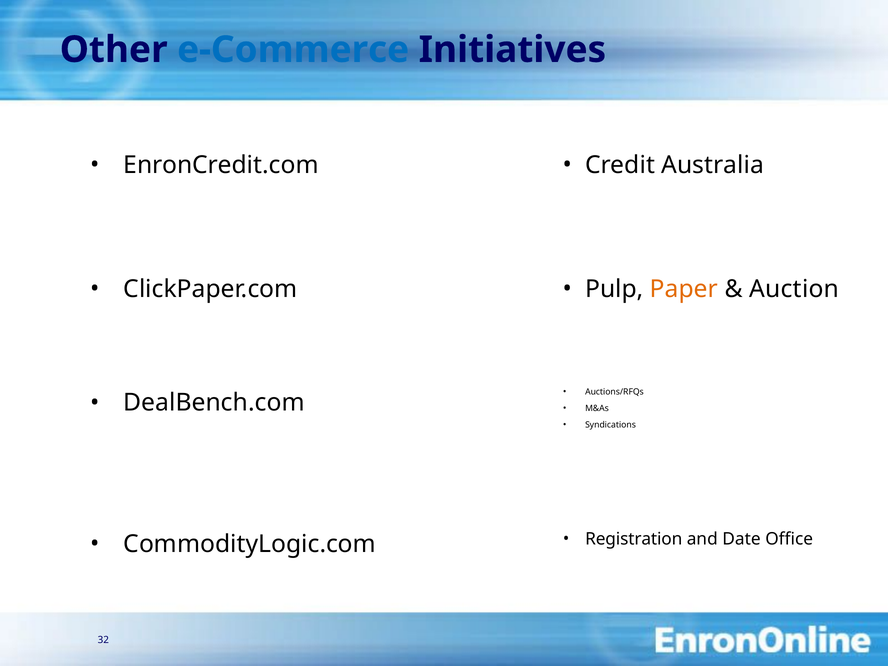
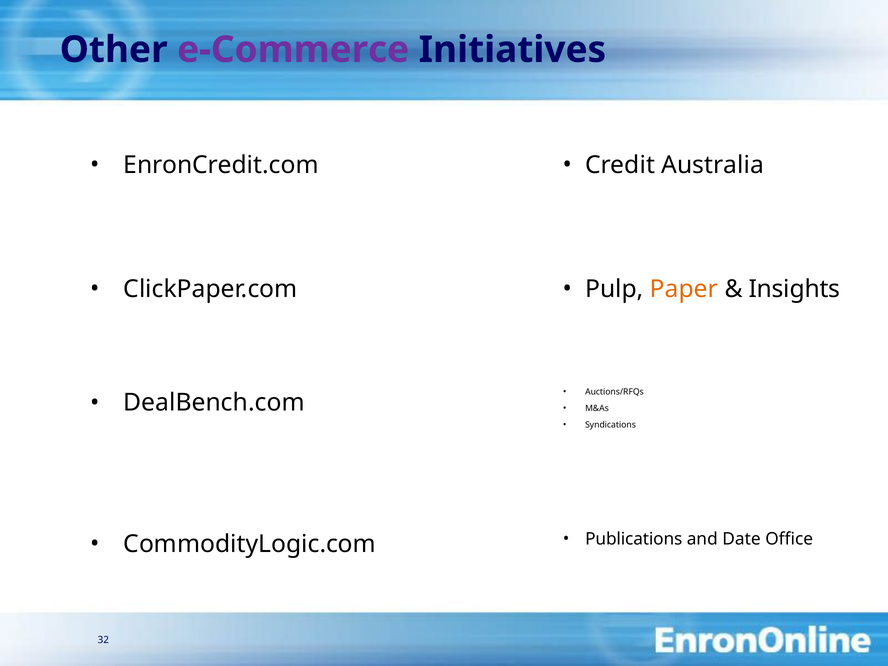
e-Commerce colour: blue -> purple
Auction: Auction -> Insights
Registration: Registration -> Publications
